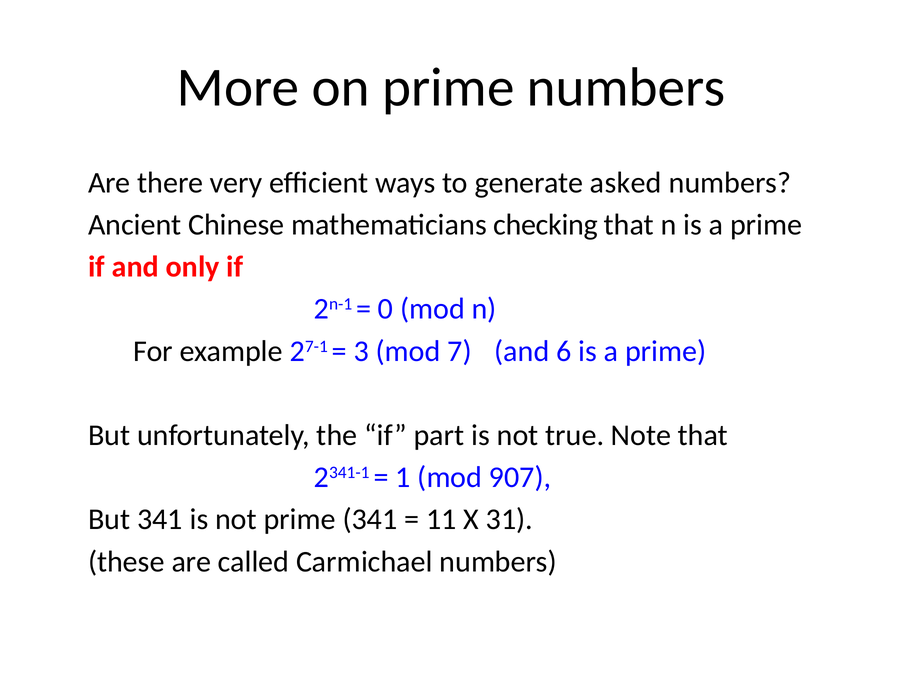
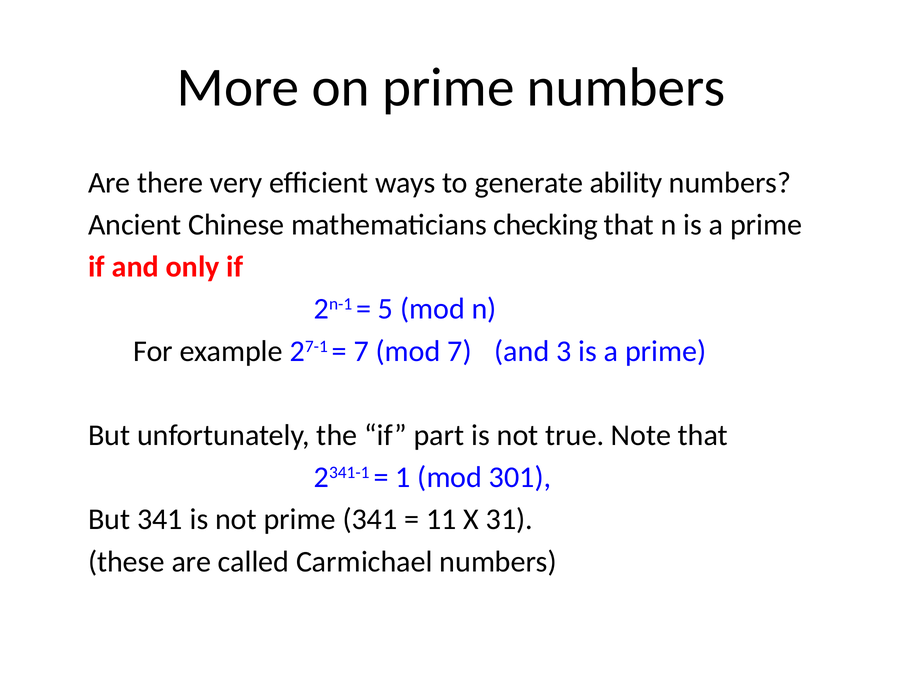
asked: asked -> ability
0: 0 -> 5
3 at (361, 351): 3 -> 7
6: 6 -> 3
907: 907 -> 301
